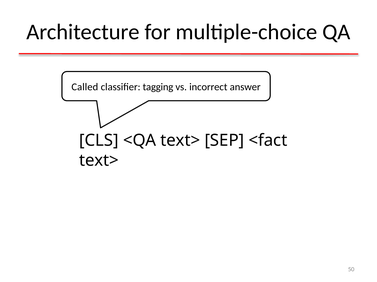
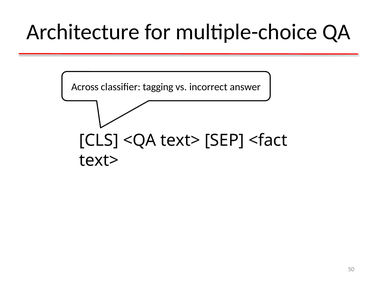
Called: Called -> Across
